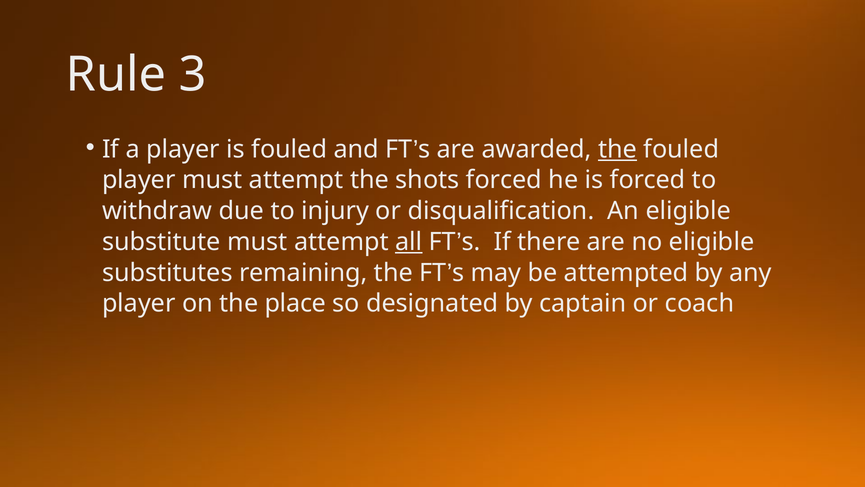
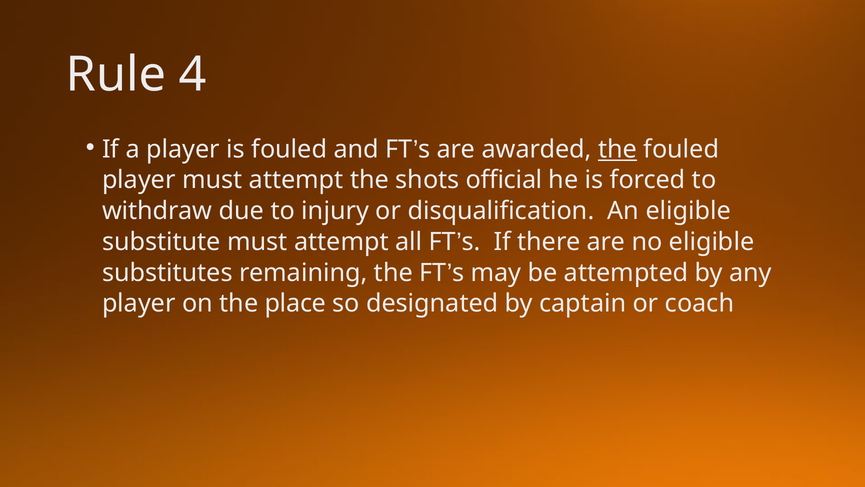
3: 3 -> 4
shots forced: forced -> official
all underline: present -> none
